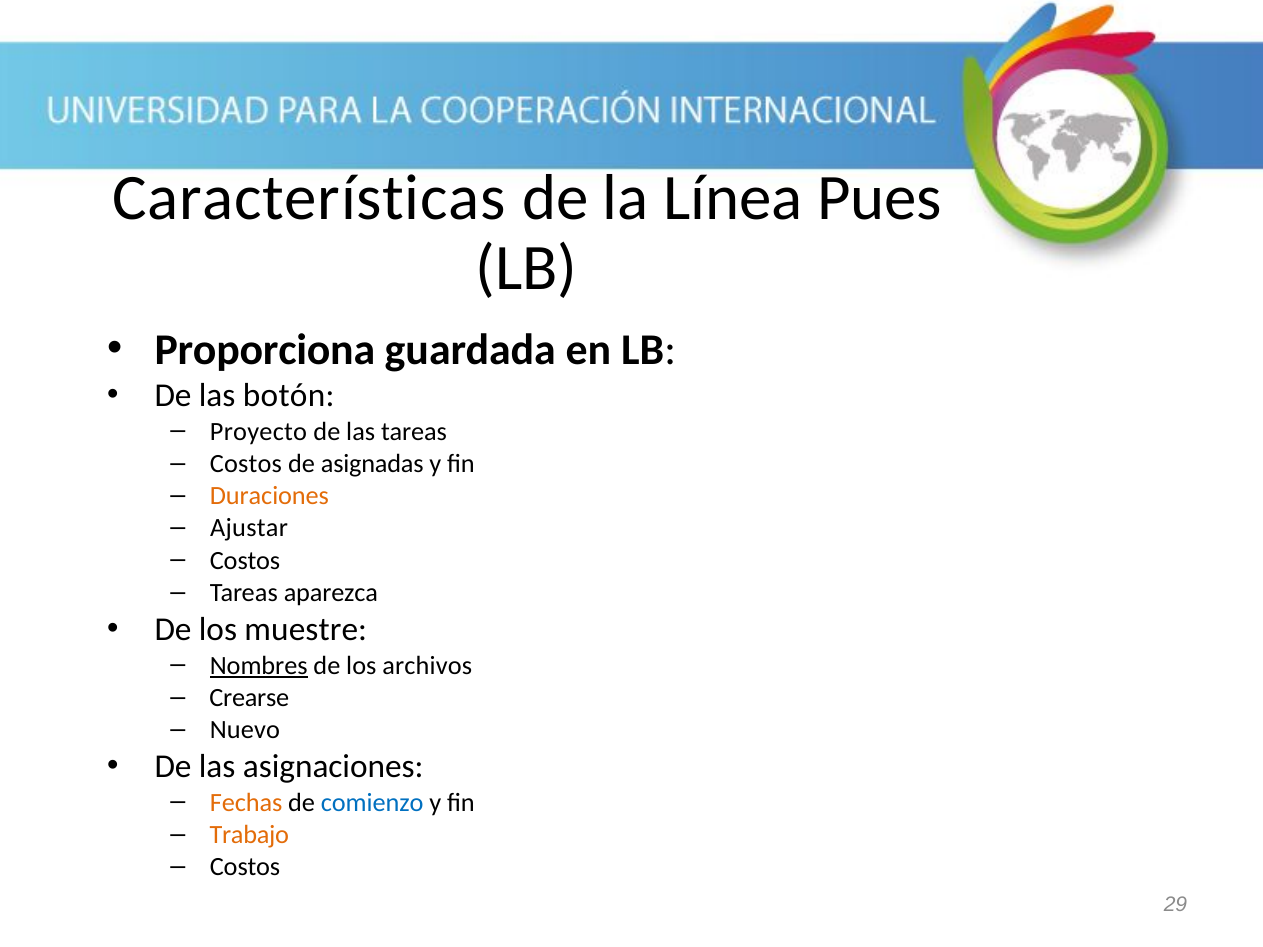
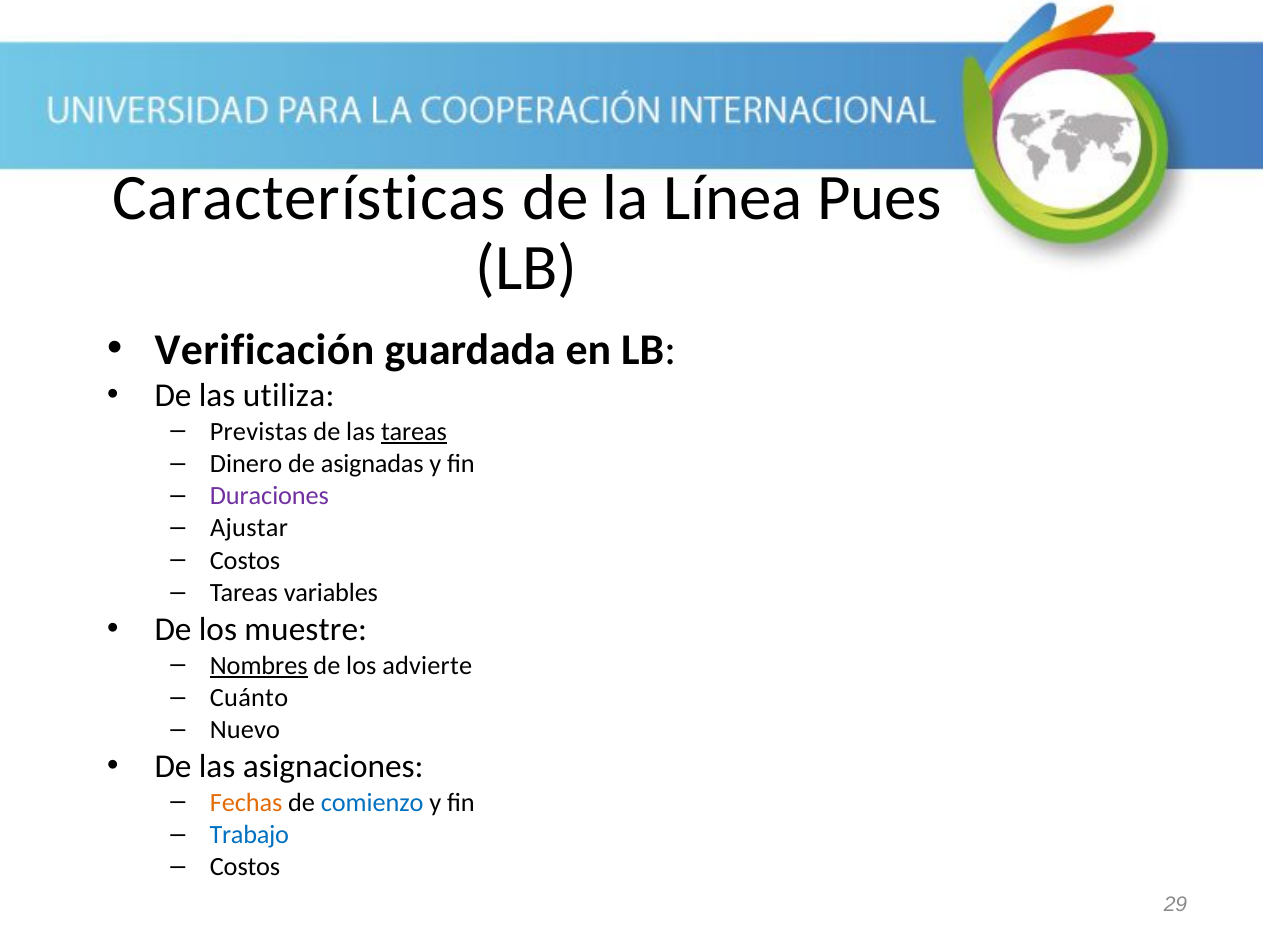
Proporciona: Proporciona -> Verificación
botón: botón -> utiliza
Proyecto: Proyecto -> Previstas
tareas at (414, 432) underline: none -> present
Costos at (246, 464): Costos -> Dinero
Duraciones colour: orange -> purple
aparezca: aparezca -> variables
archivos: archivos -> advierte
Crearse: Crearse -> Cuánto
Trabajo colour: orange -> blue
